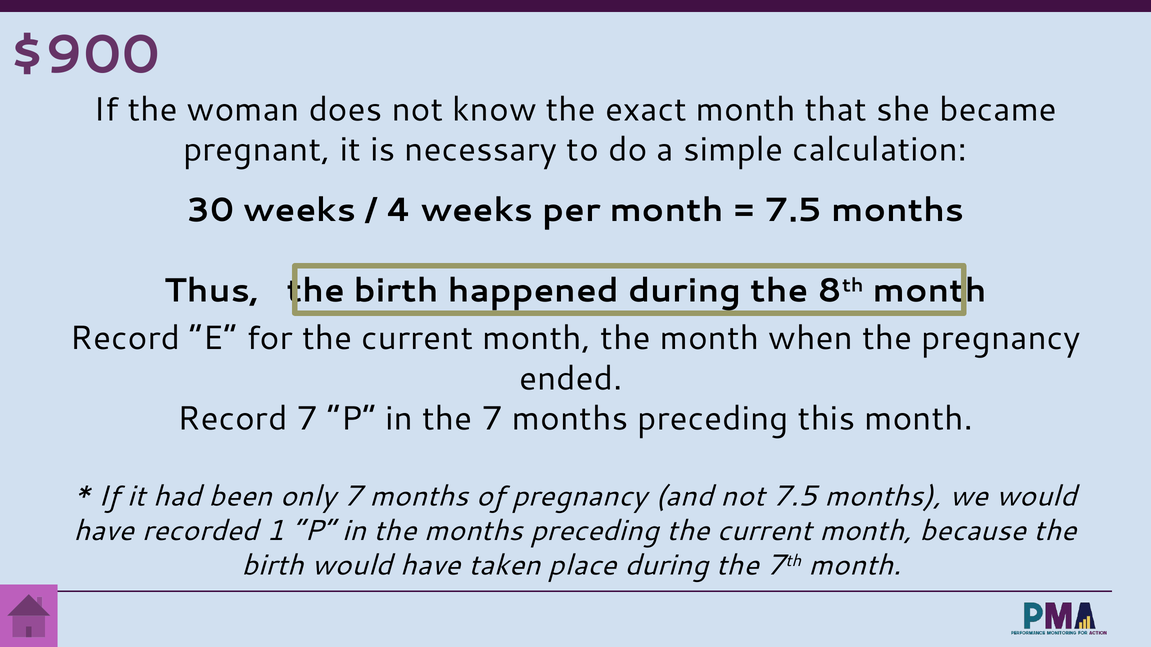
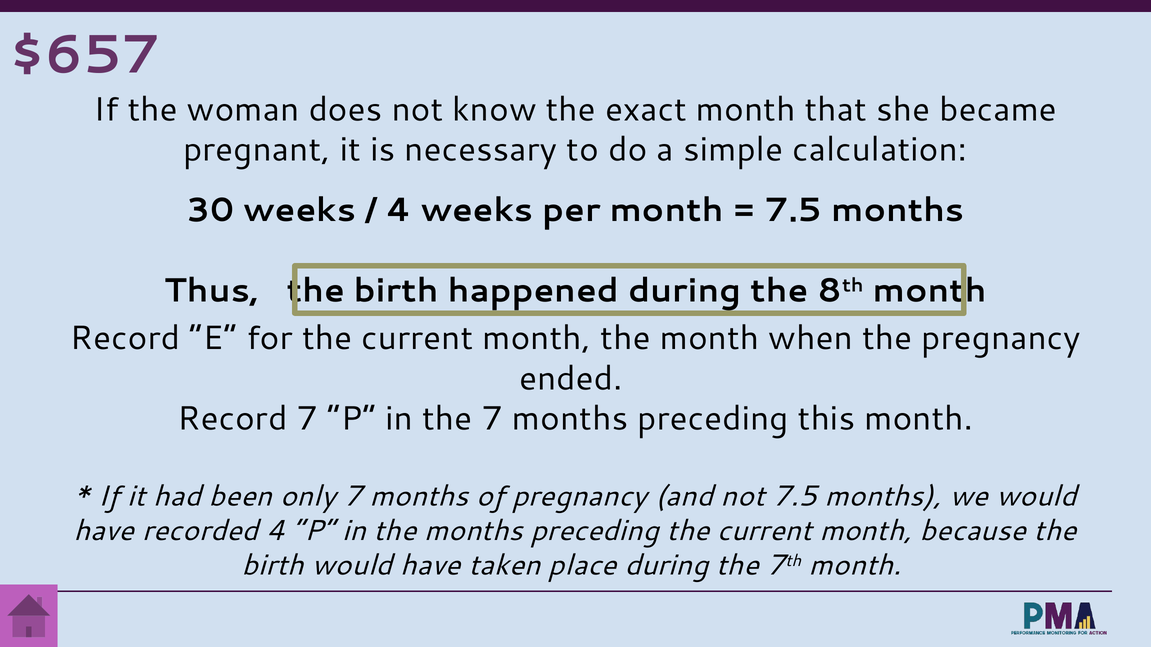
$900: $900 -> $657
recorded 1: 1 -> 4
